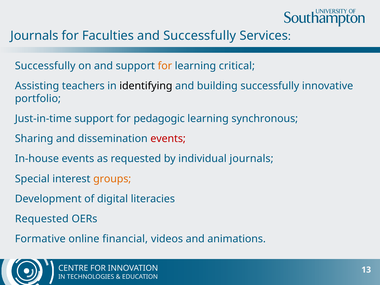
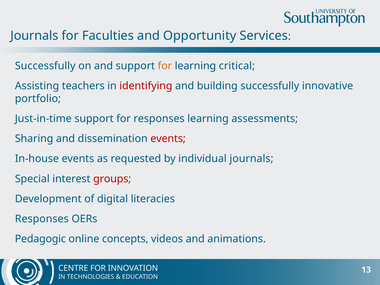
and Successfully: Successfully -> Opportunity
identifying colour: black -> red
for pedagogic: pedagogic -> responses
synchronous: synchronous -> assessments
groups colour: orange -> red
Requested at (42, 219): Requested -> Responses
Formative: Formative -> Pedagogic
financial: financial -> concepts
